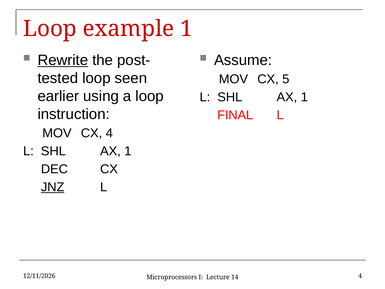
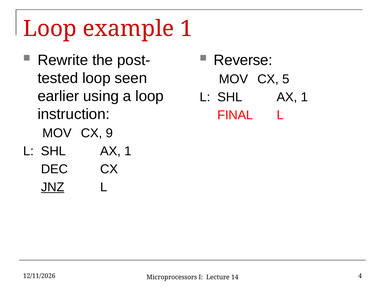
Rewrite underline: present -> none
Assume: Assume -> Reverse
CX 4: 4 -> 9
